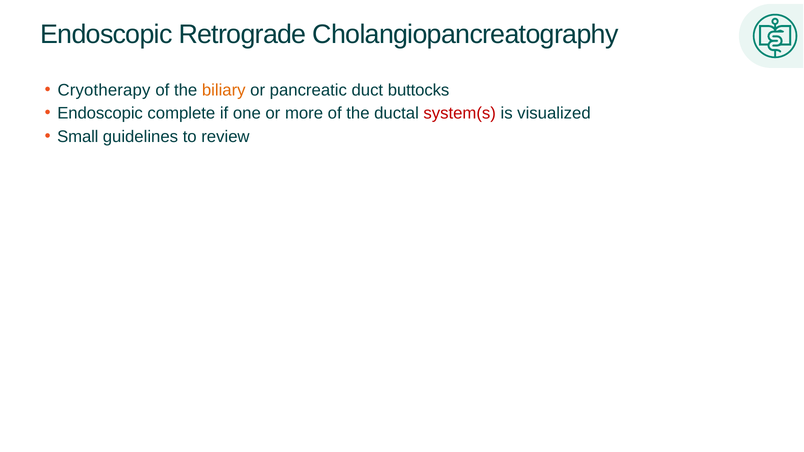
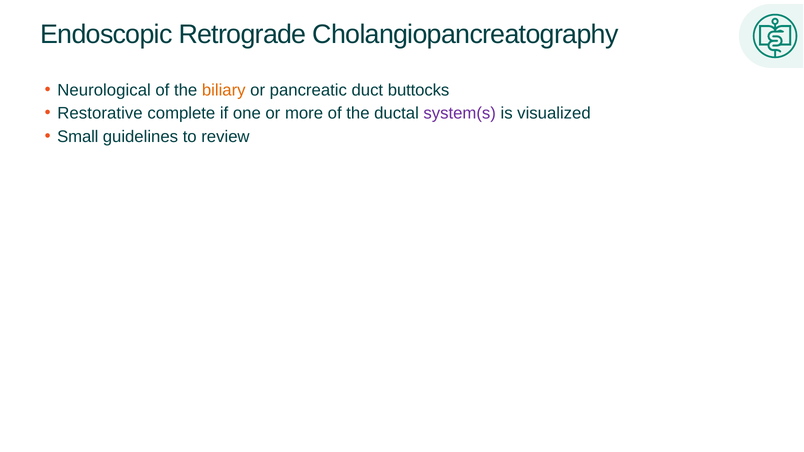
Cryotherapy: Cryotherapy -> Neurological
Endoscopic at (100, 114): Endoscopic -> Restorative
system(s colour: red -> purple
